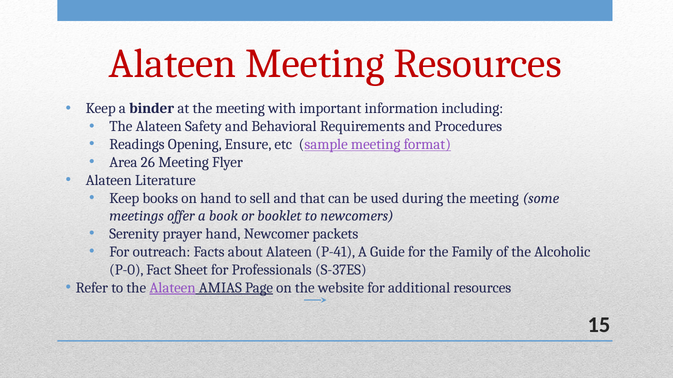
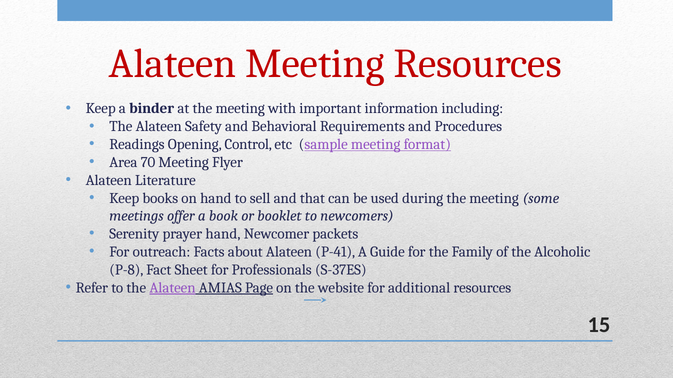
Ensure: Ensure -> Control
26: 26 -> 70
P-0: P-0 -> P-8
